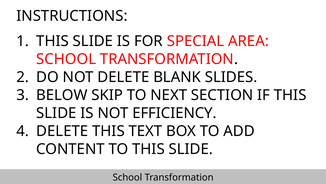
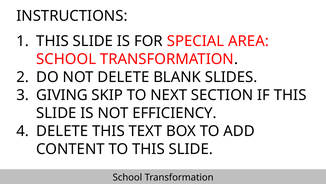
BELOW: BELOW -> GIVING
